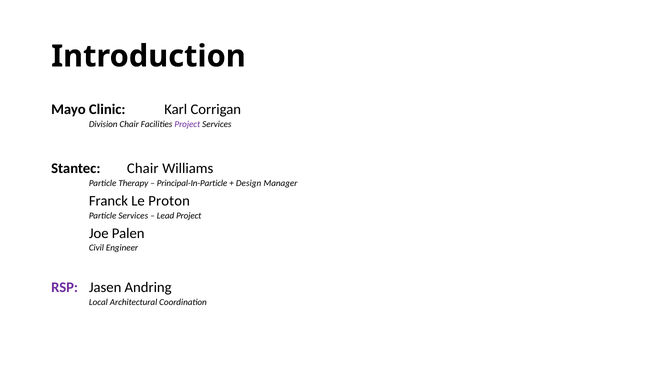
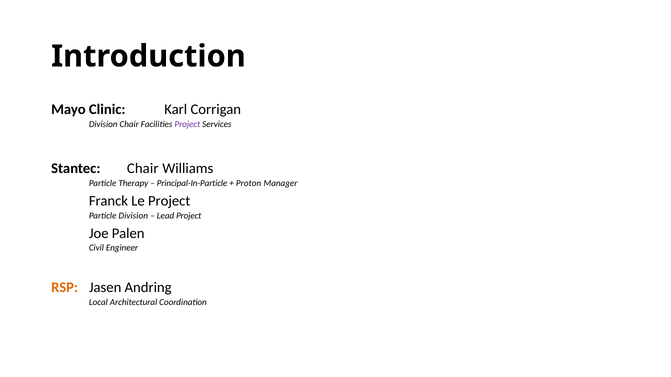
Design: Design -> Proton
Le Proton: Proton -> Project
Particle Services: Services -> Division
RSP colour: purple -> orange
